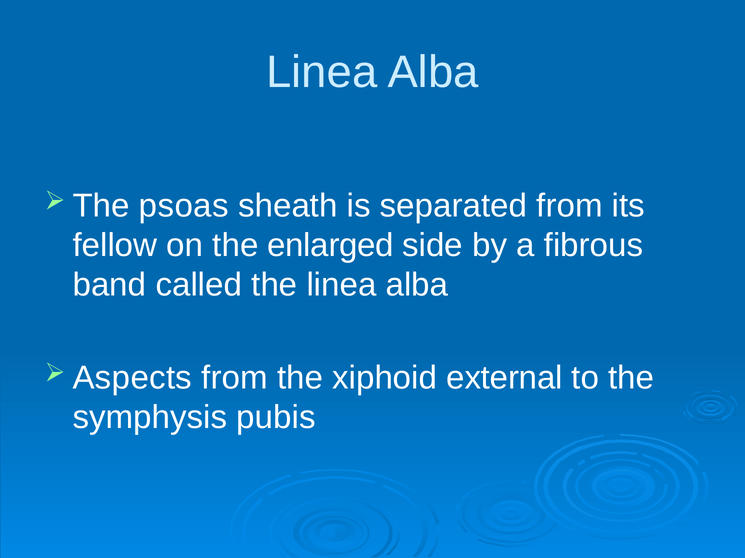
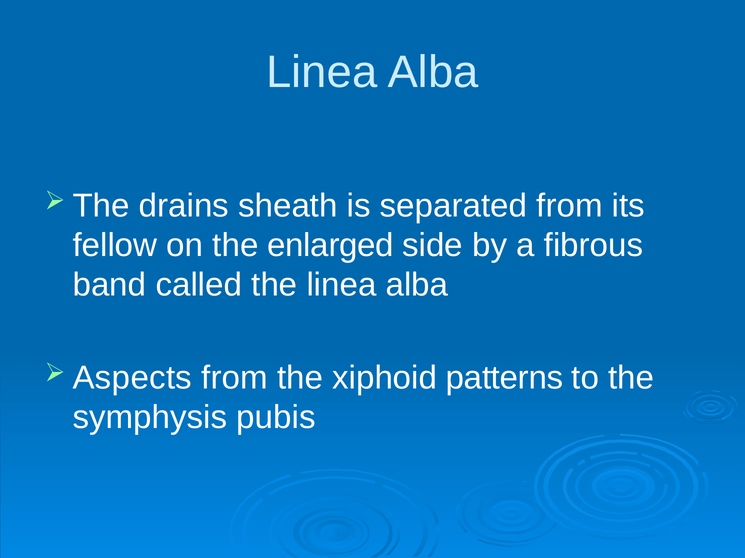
psoas: psoas -> drains
external: external -> patterns
